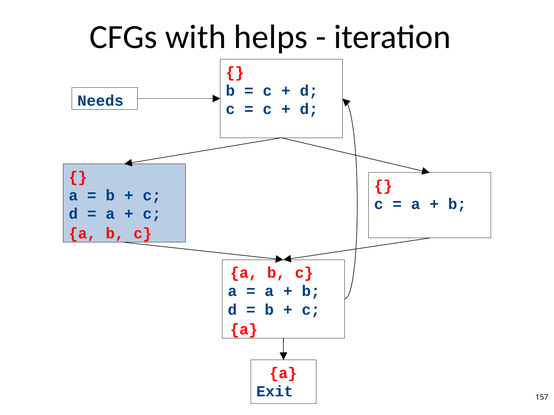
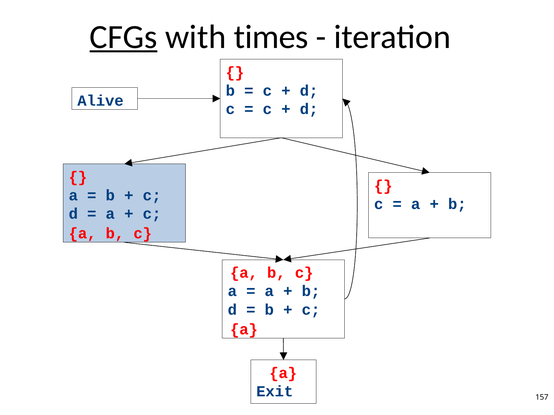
CFGs underline: none -> present
helps: helps -> times
Needs: Needs -> Alive
